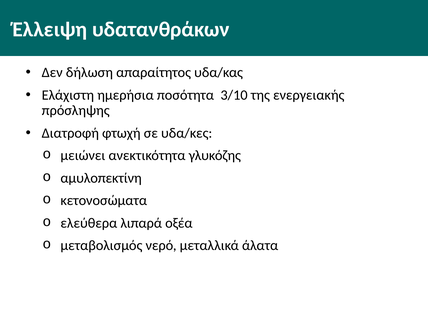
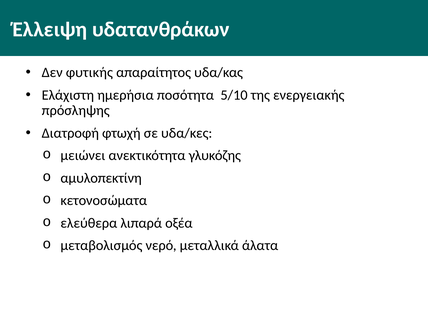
δήλωση: δήλωση -> φυτικής
3/10: 3/10 -> 5/10
